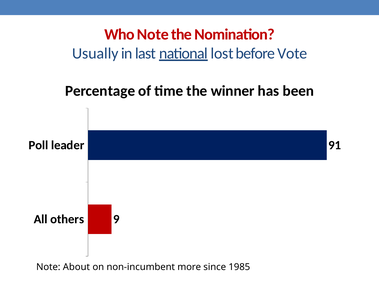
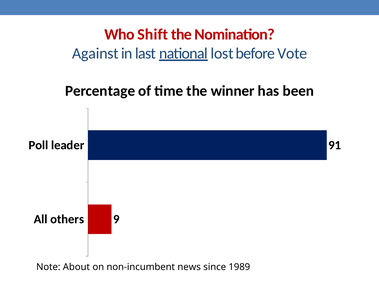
Who Note: Note -> Shift
Usually: Usually -> Against
more: more -> news
1985: 1985 -> 1989
